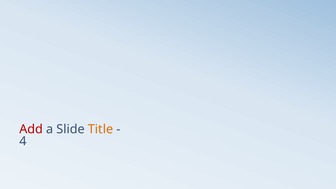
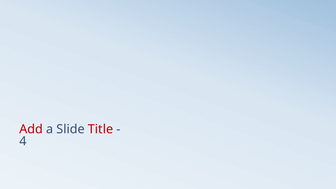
Title colour: orange -> red
